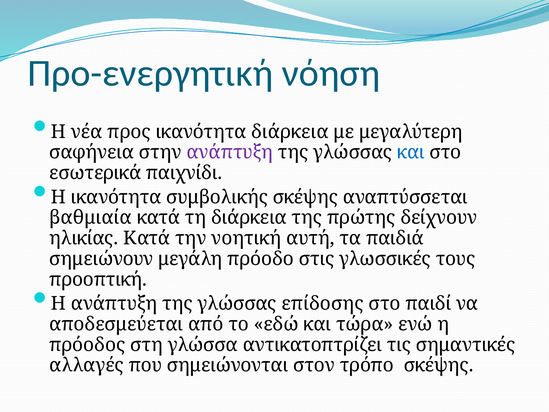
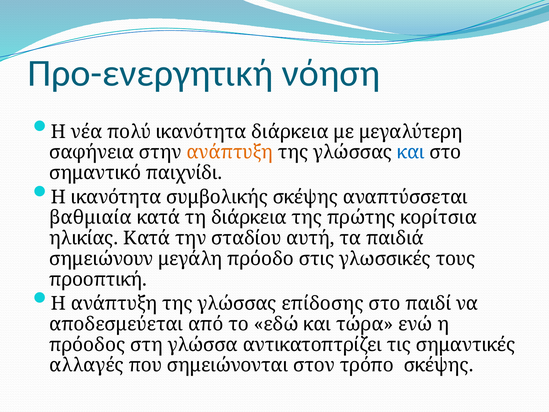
προς: προς -> πολύ
ανάπτυξη at (230, 152) colour: purple -> orange
εσωτερικά: εσωτερικά -> σημαντικό
δείχνουν: δείχνουν -> κορίτσια
νοητική: νοητική -> σταδίου
